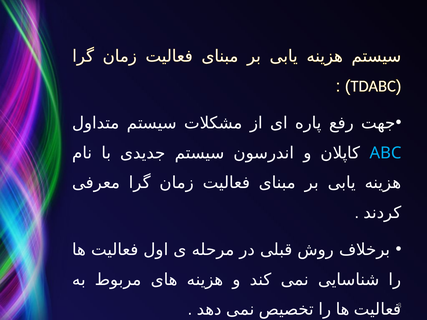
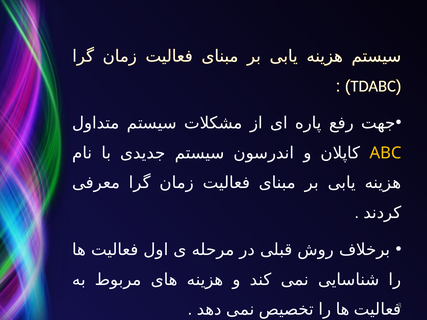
ABC colour: light blue -> yellow
